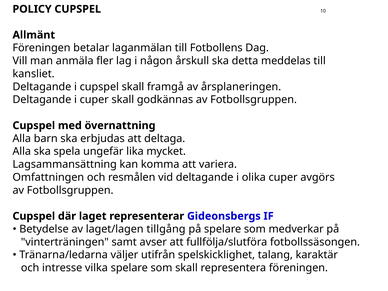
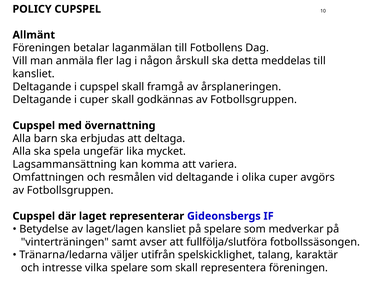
laget/lagen tillgång: tillgång -> kansliet
